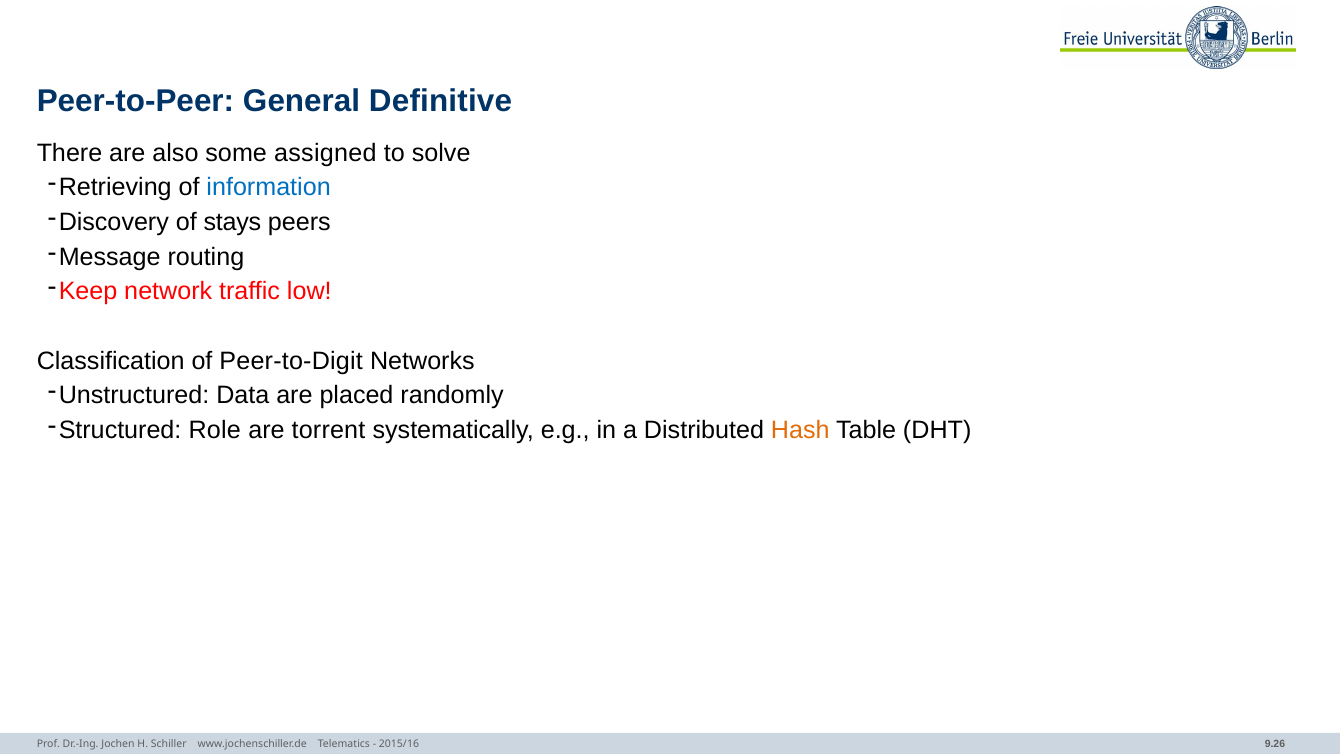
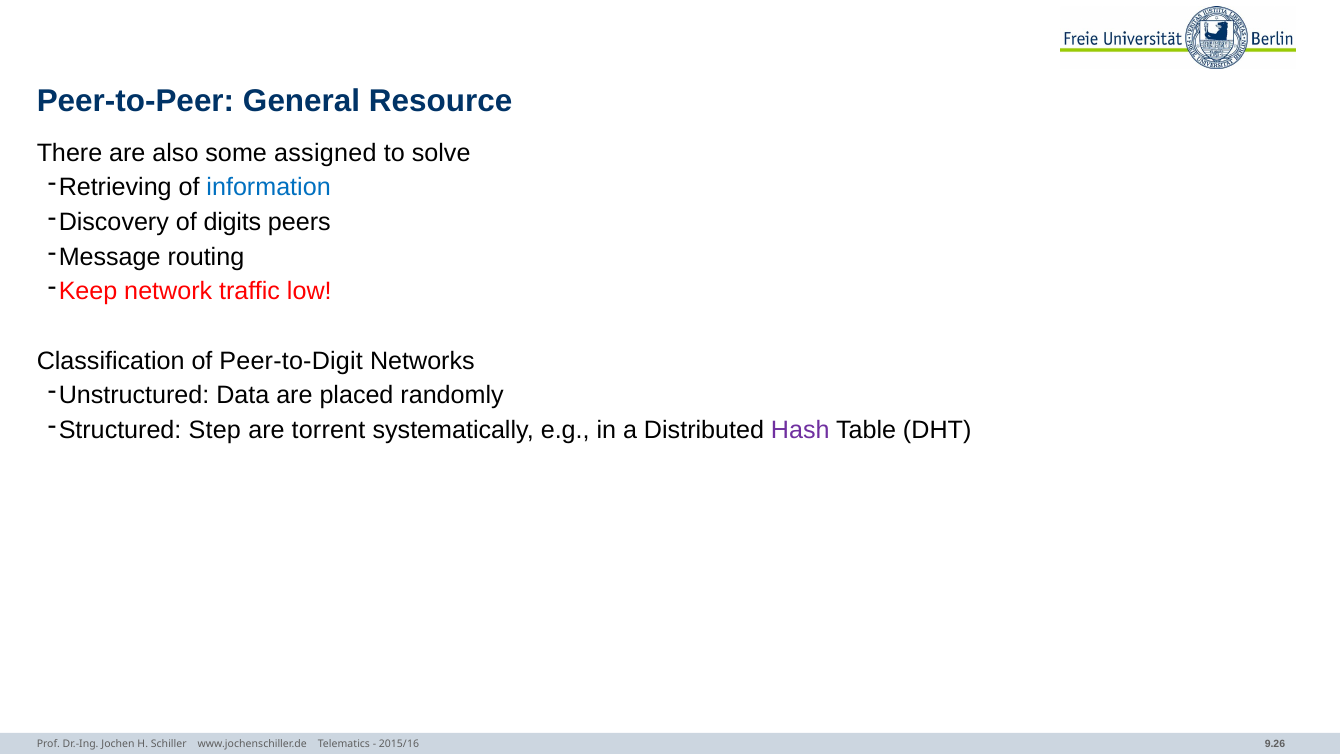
Definitive: Definitive -> Resource
stays: stays -> digits
Role: Role -> Step
Hash colour: orange -> purple
